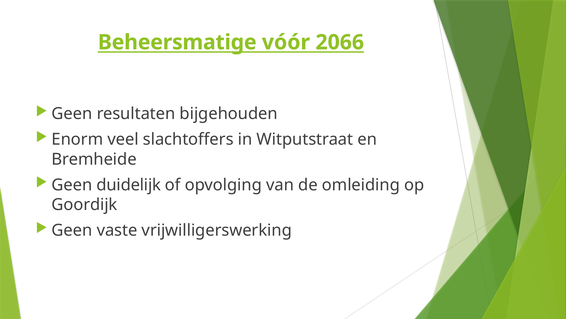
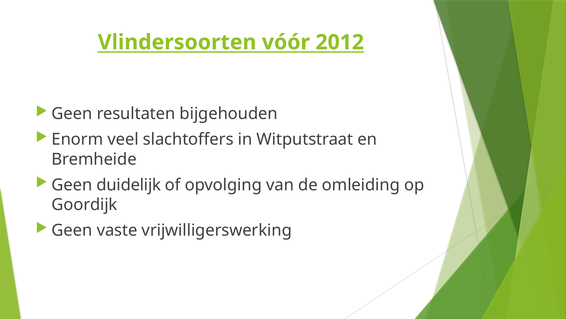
Beheersmatige: Beheersmatige -> Vlindersoorten
2066: 2066 -> 2012
